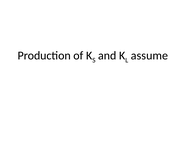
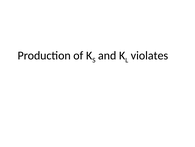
assume: assume -> violates
